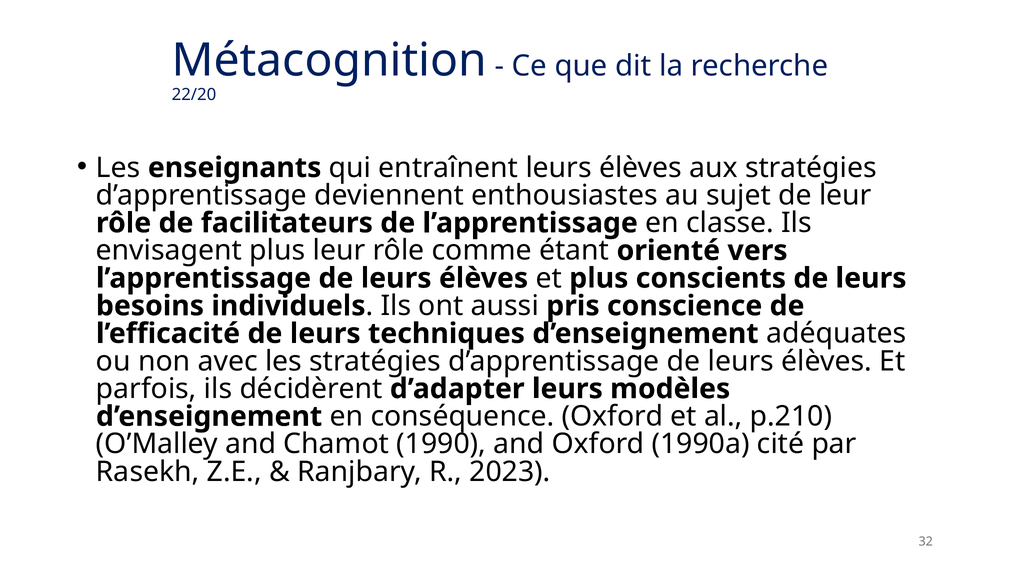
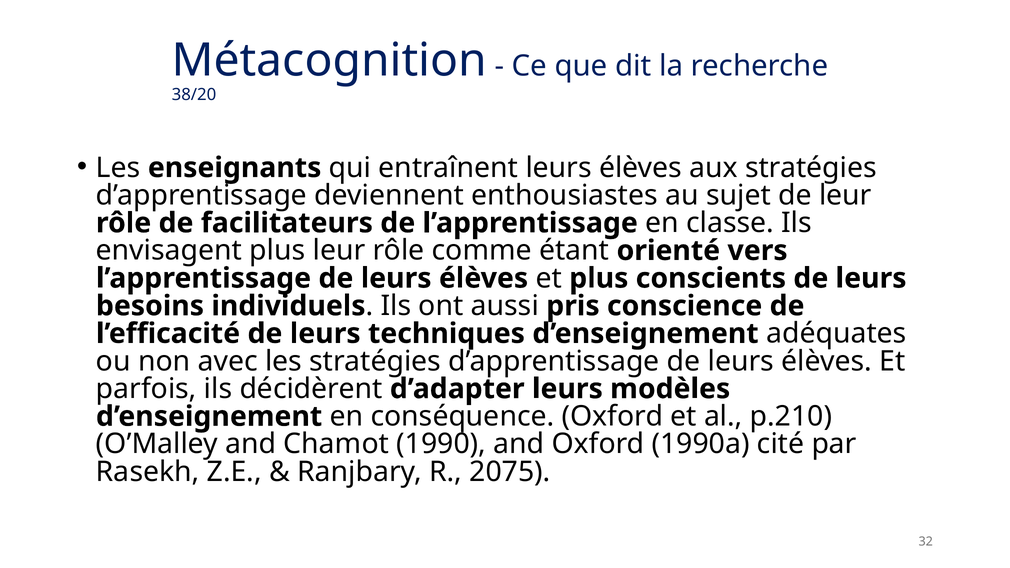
22/20: 22/20 -> 38/20
2023: 2023 -> 2075
